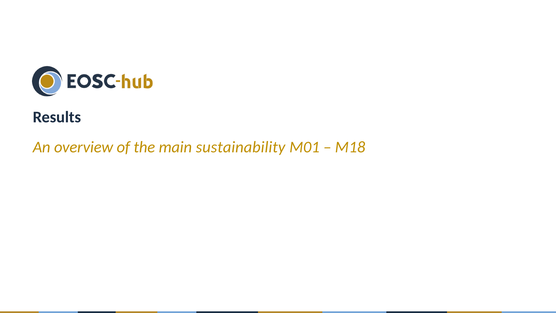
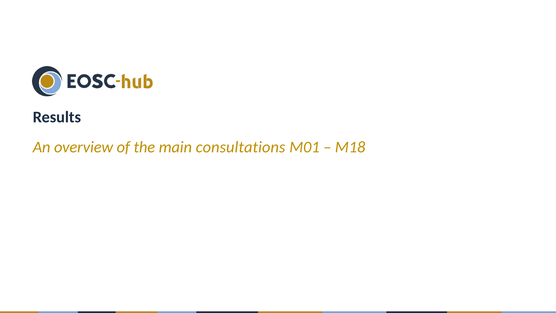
sustainability: sustainability -> consultations
